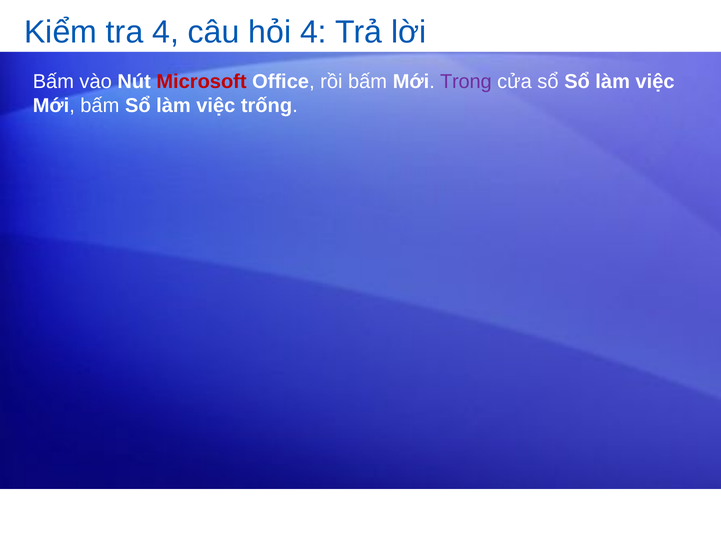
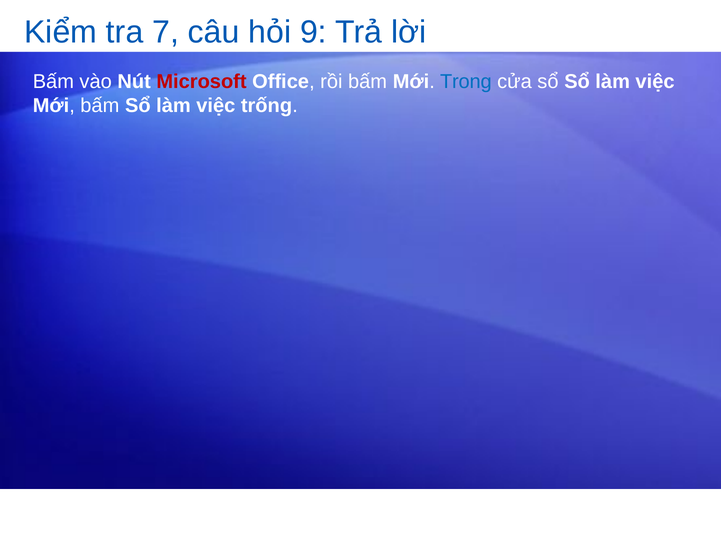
tra 4: 4 -> 7
hỏi 4: 4 -> 9
Trong colour: purple -> blue
